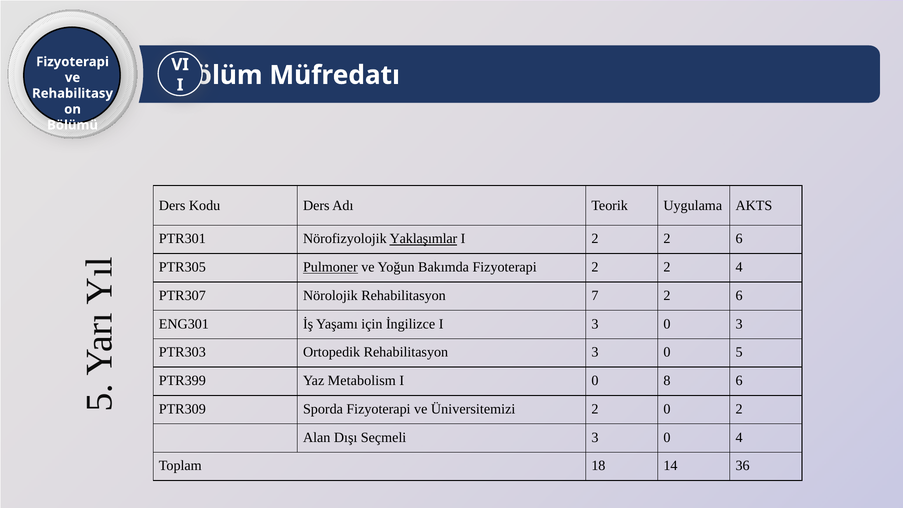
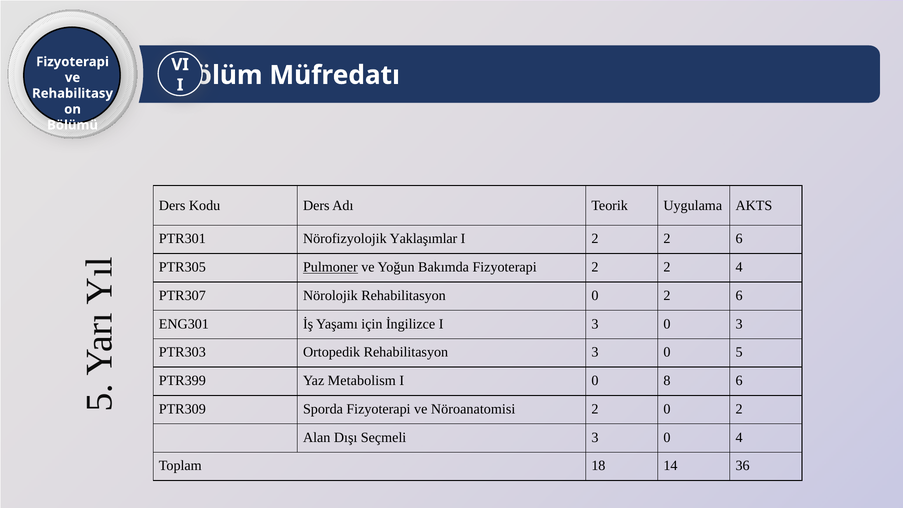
Yaklaşımlar underline: present -> none
Rehabilitasyon 7: 7 -> 0
Üniversitemizi: Üniversitemizi -> Nöroanatomisi
